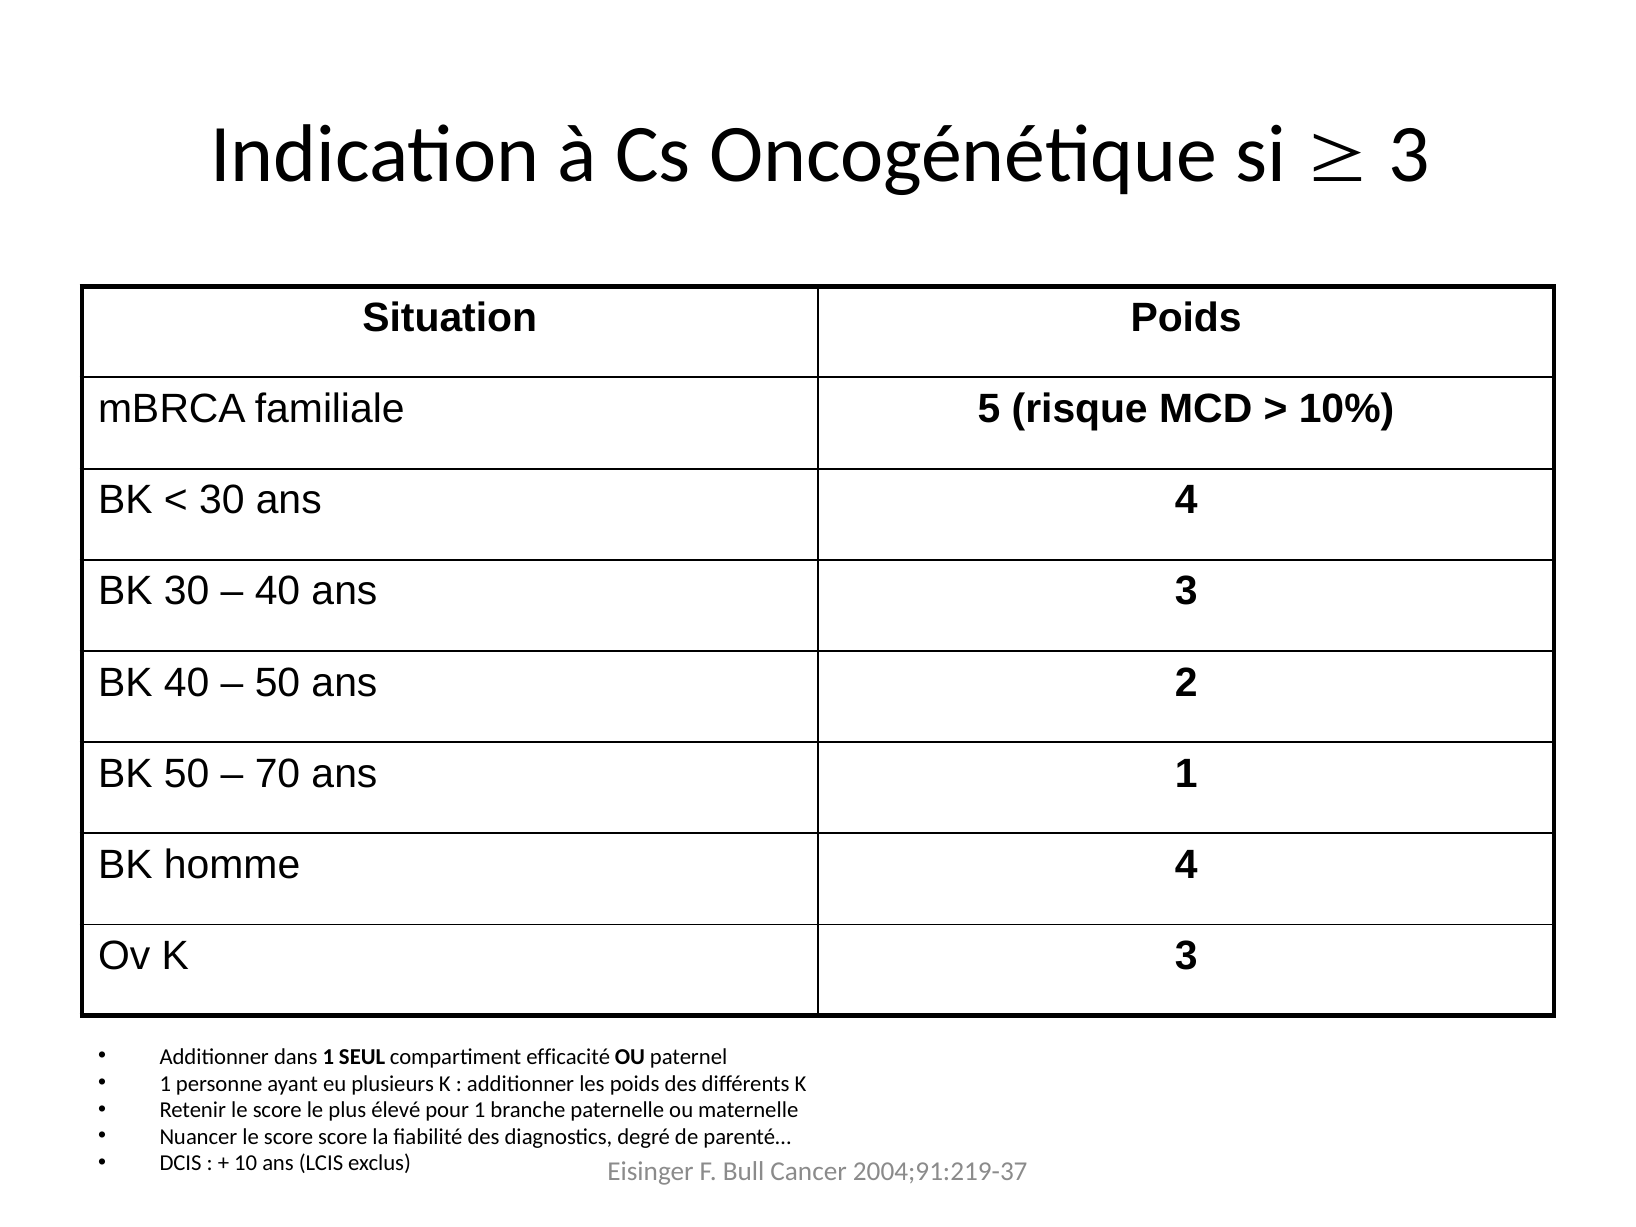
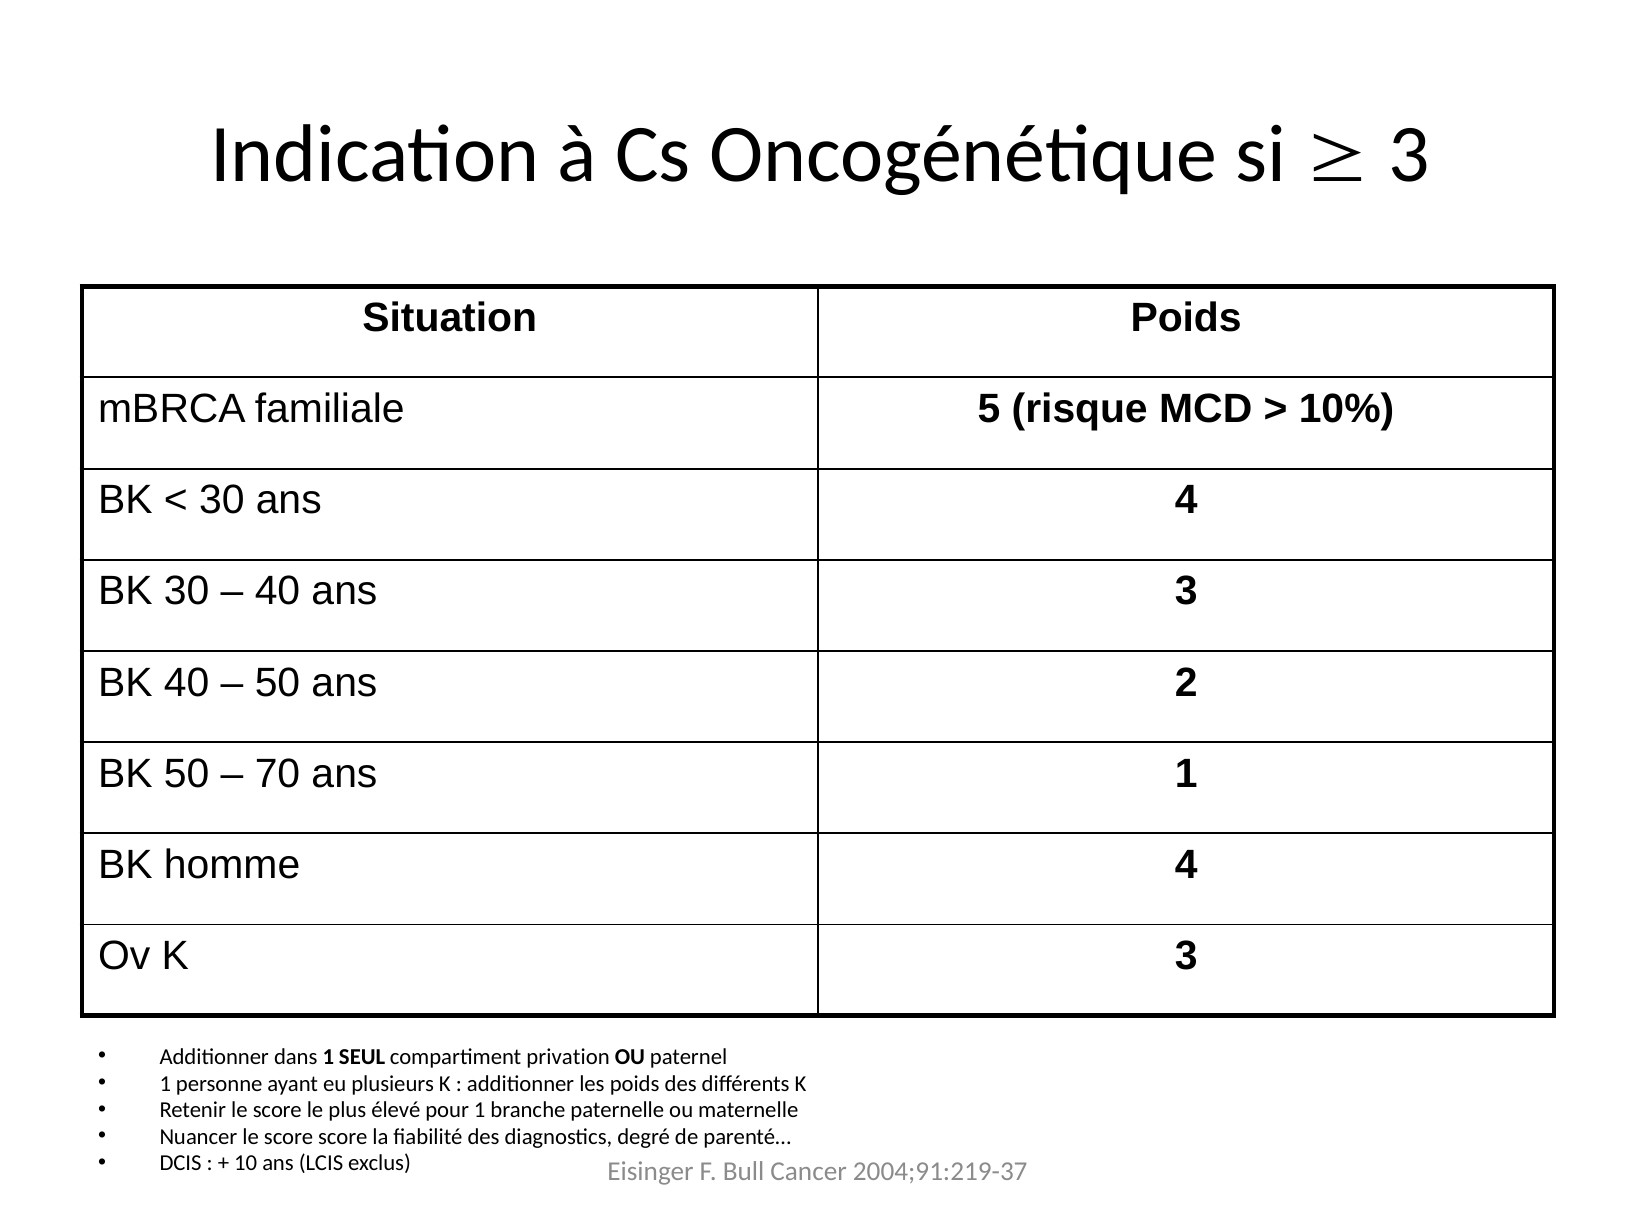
efficacité: efficacité -> privation
